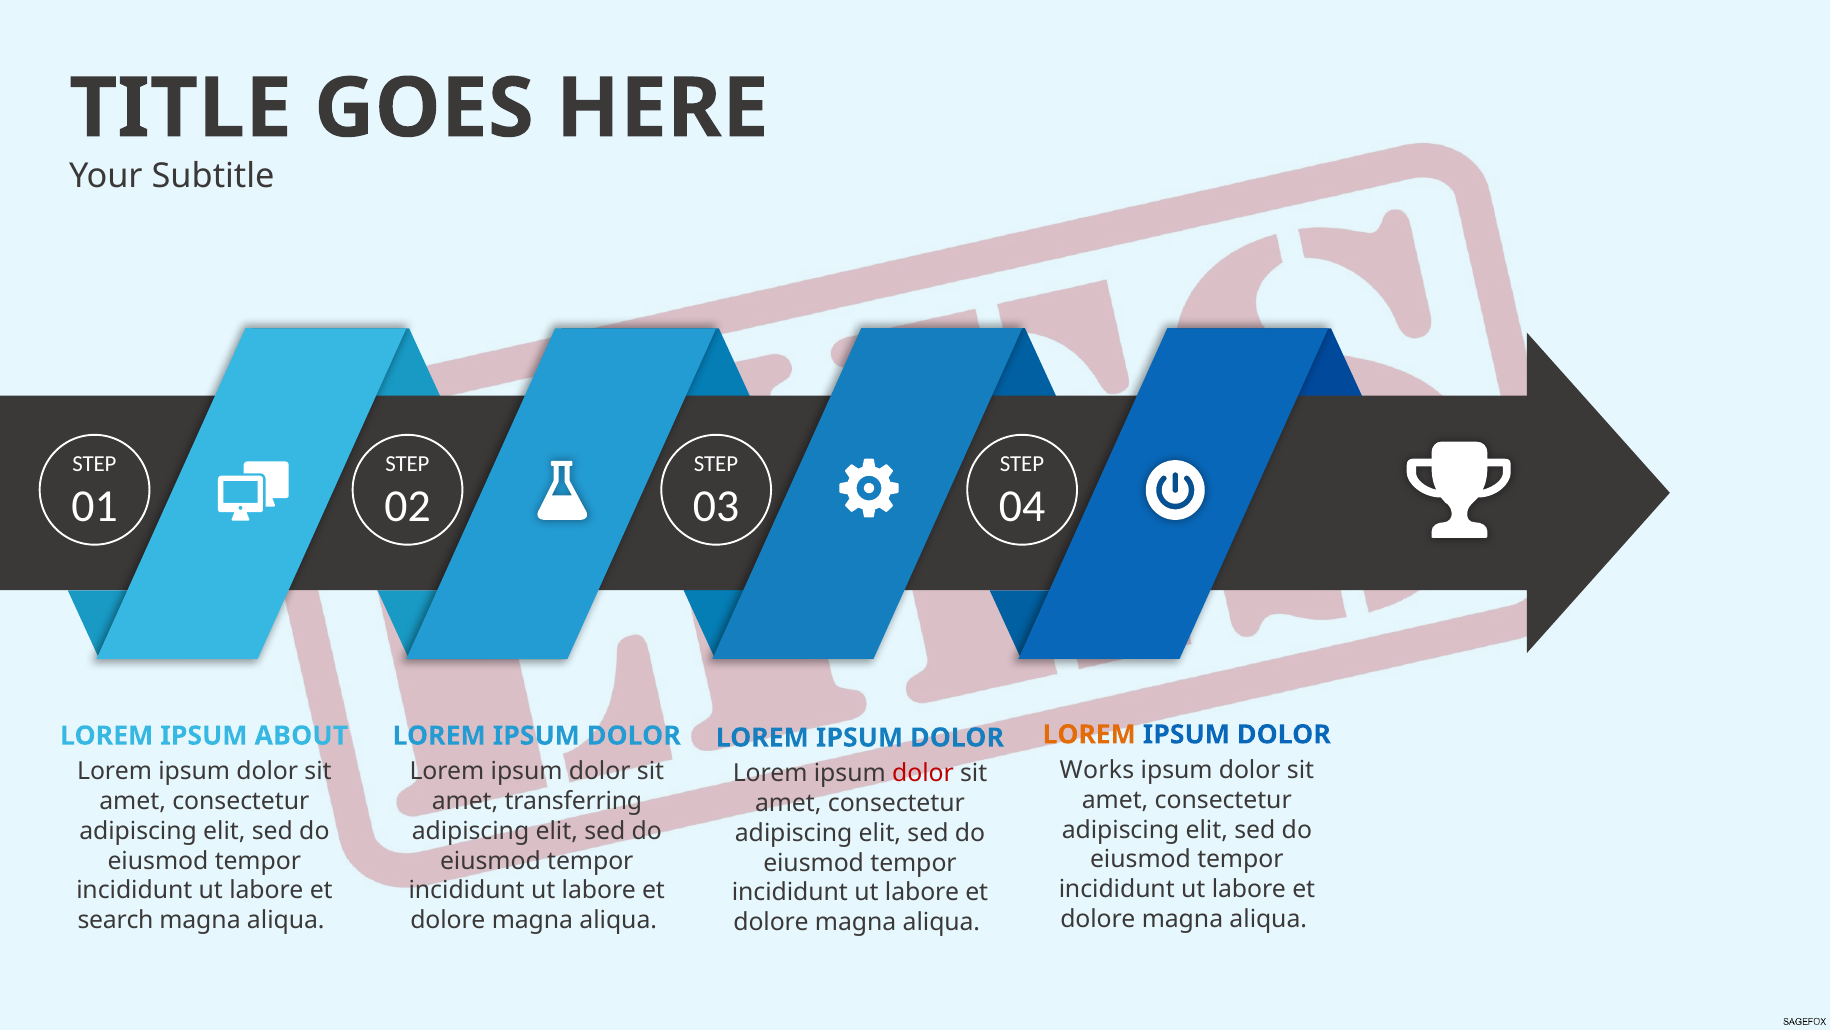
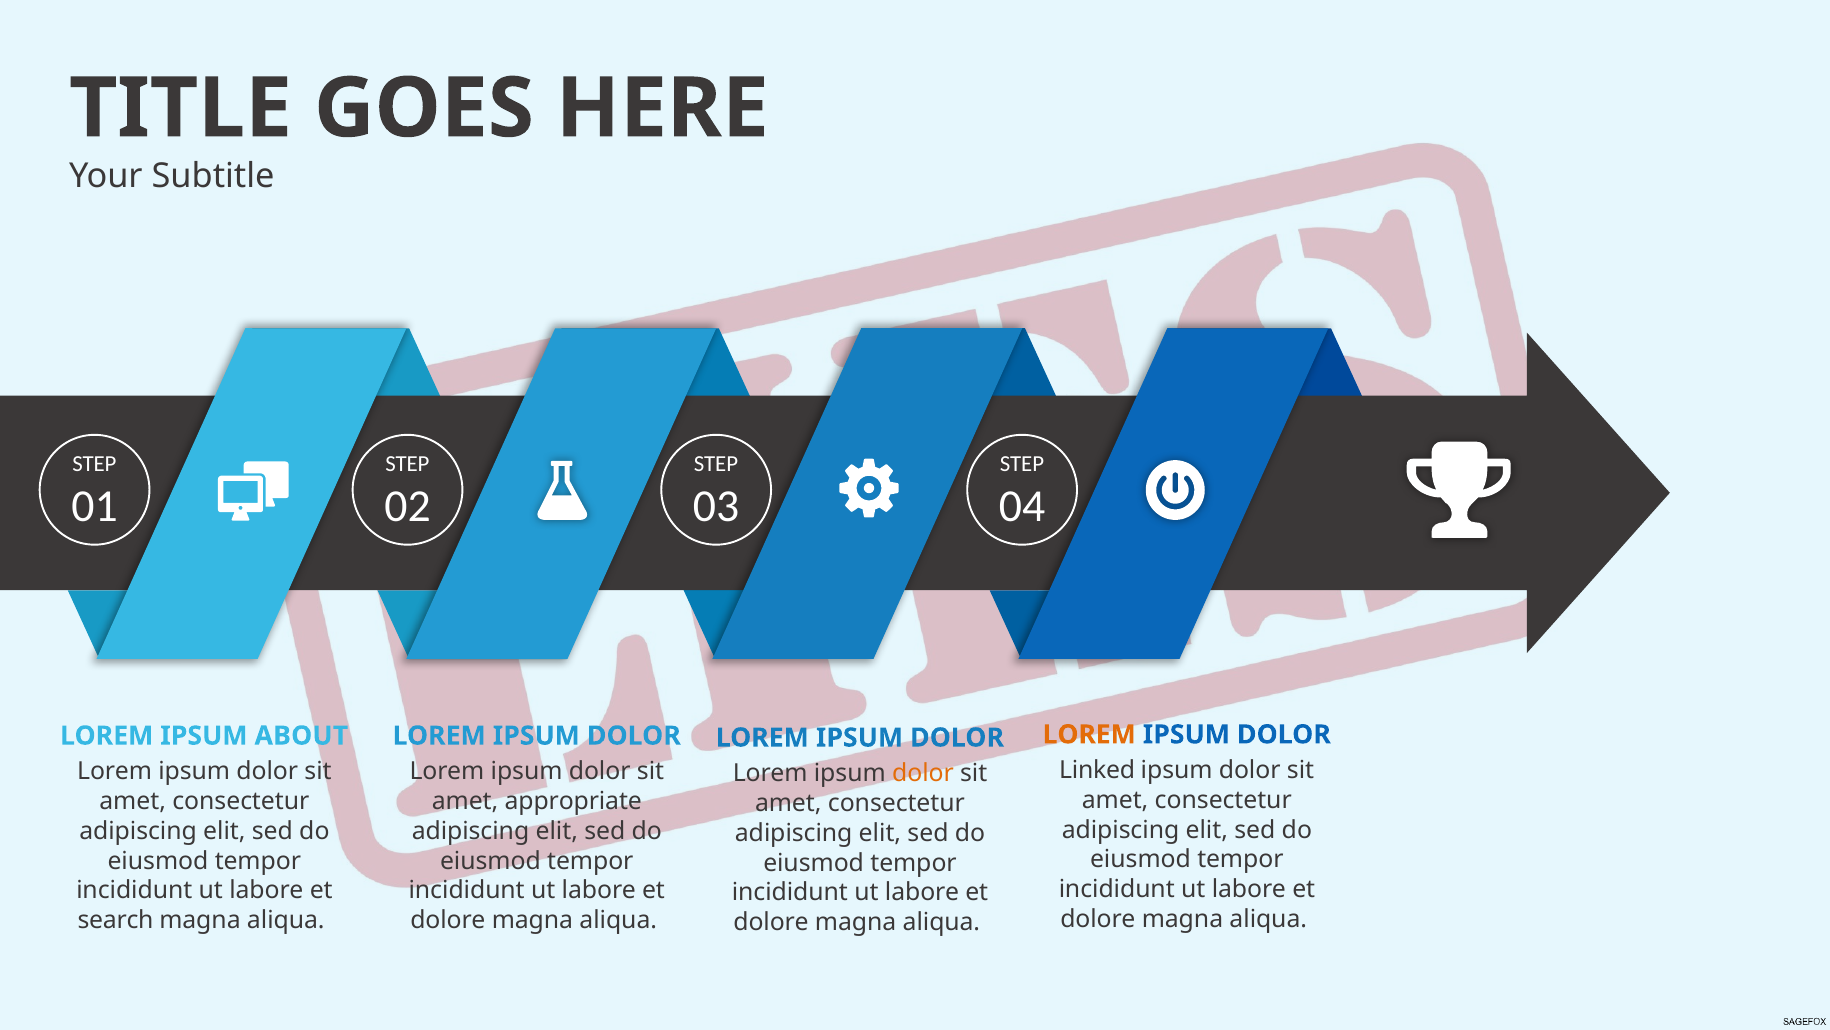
Works: Works -> Linked
dolor at (923, 773) colour: red -> orange
transferring: transferring -> appropriate
